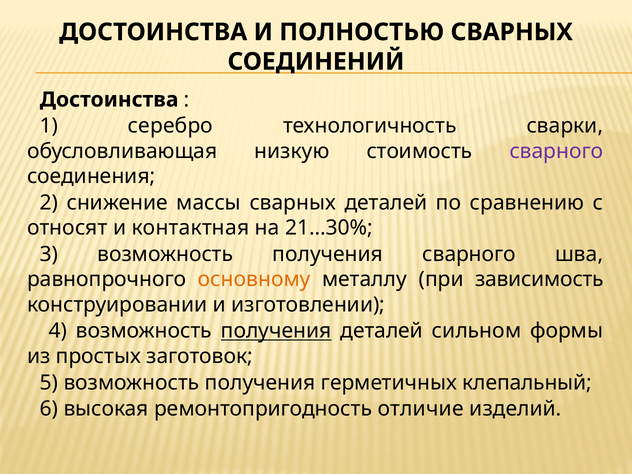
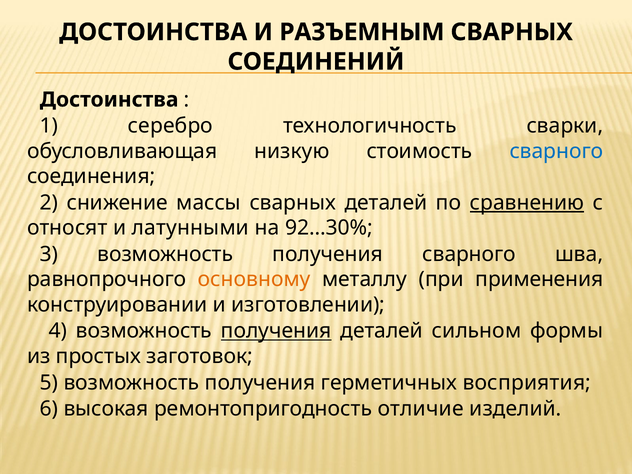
ПОЛНОСТЬЮ: ПОЛНОСТЬЮ -> РАЗЪЕМНЫМ
сварного at (556, 151) colour: purple -> blue
сравнению underline: none -> present
контактная: контактная -> латунными
21…30%: 21…30% -> 92…30%
зависимость: зависимость -> применения
клепальный: клепальный -> восприятия
